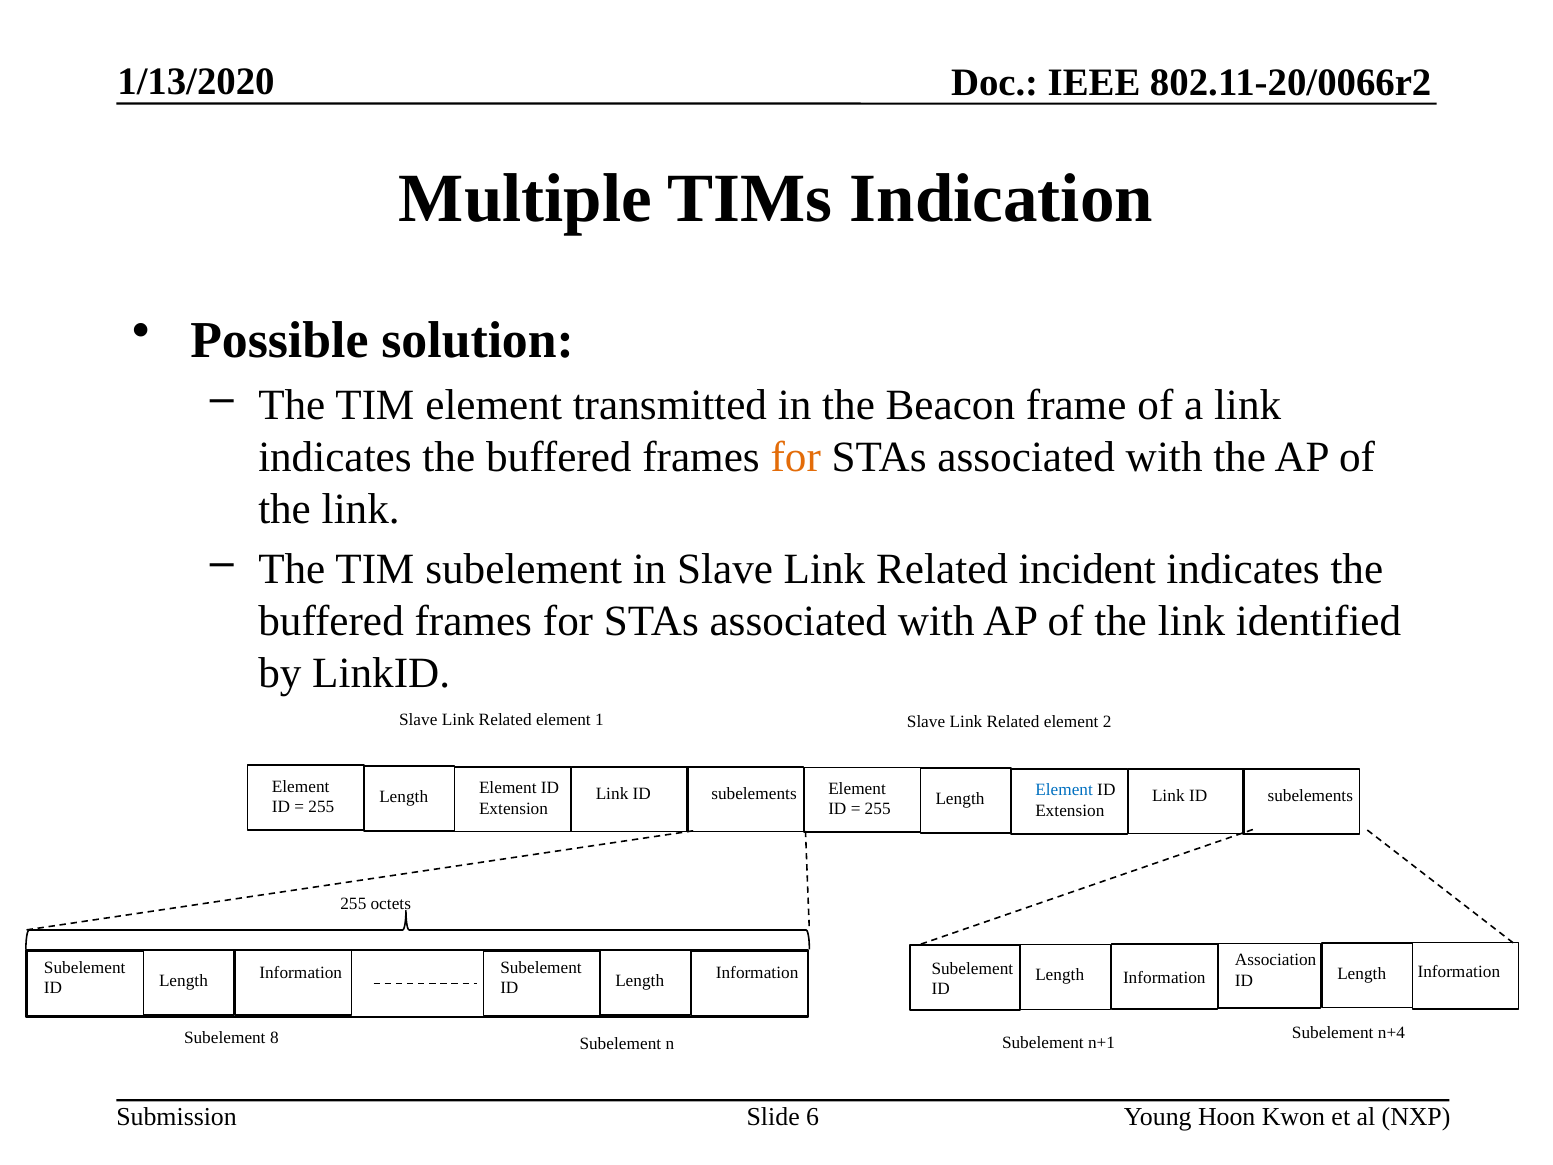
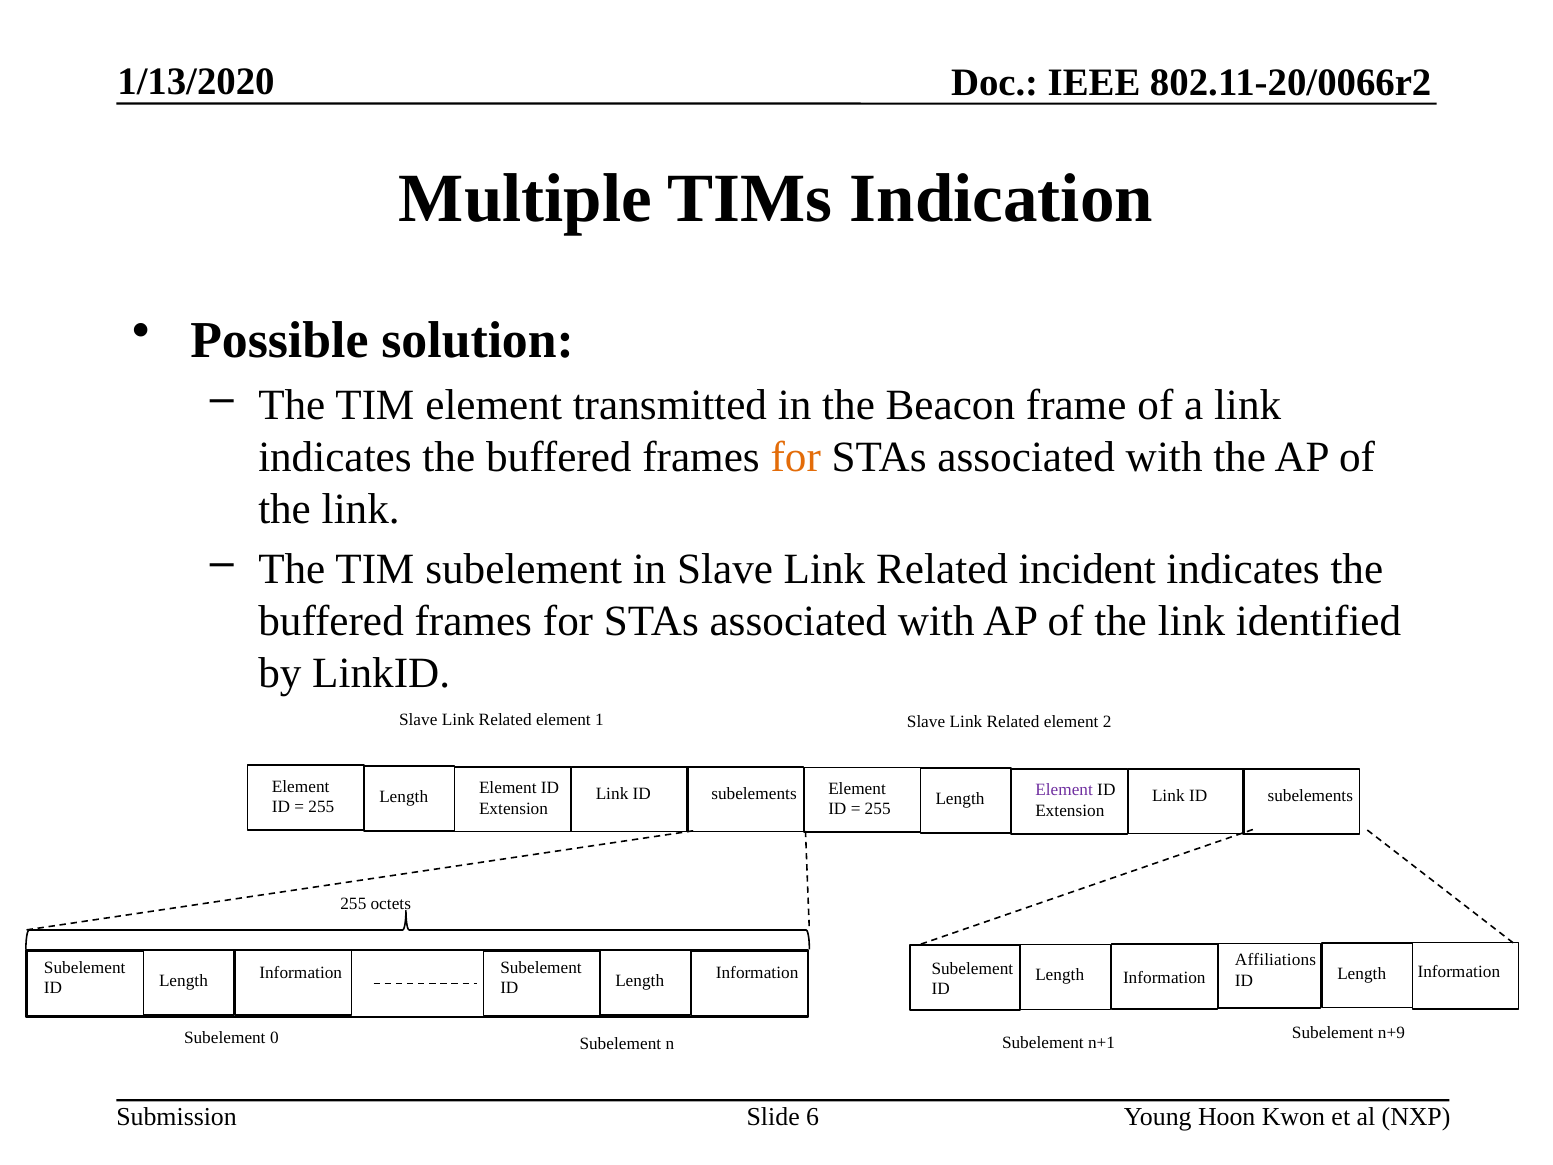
Element at (1064, 790) colour: blue -> purple
Association: Association -> Affiliations
n+4: n+4 -> n+9
8: 8 -> 0
